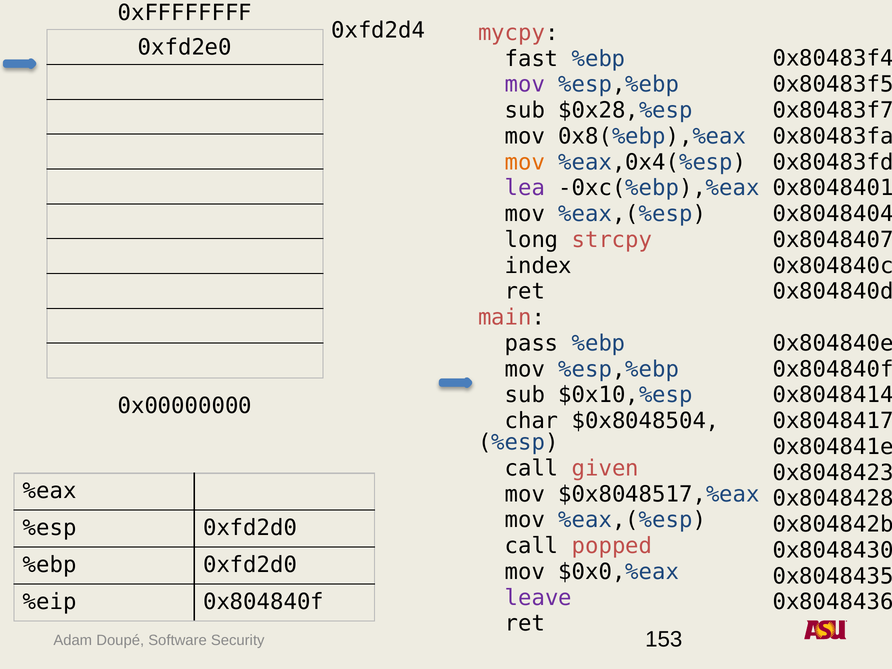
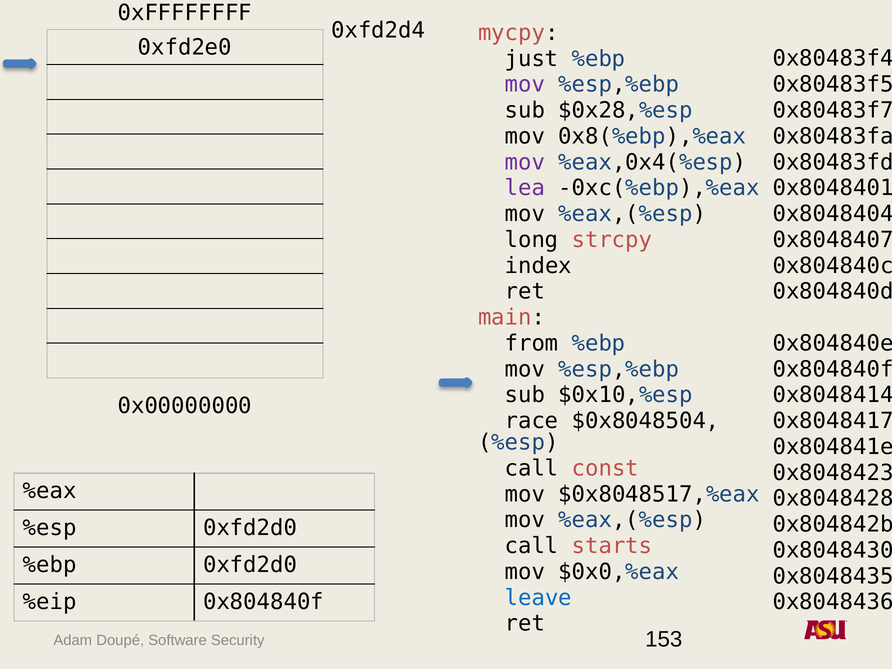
fast: fast -> just
mov at (525, 162) colour: orange -> purple
pass: pass -> from
char: char -> race
given: given -> const
popped: popped -> starts
leave colour: purple -> blue
